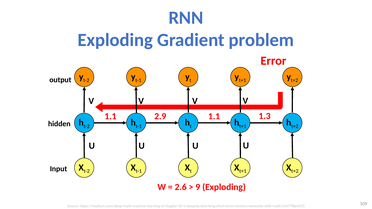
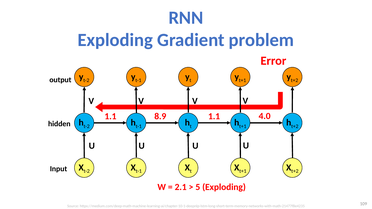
1.3: 1.3 -> 4.0
2.9: 2.9 -> 8.9
2.6: 2.6 -> 2.1
9: 9 -> 5
